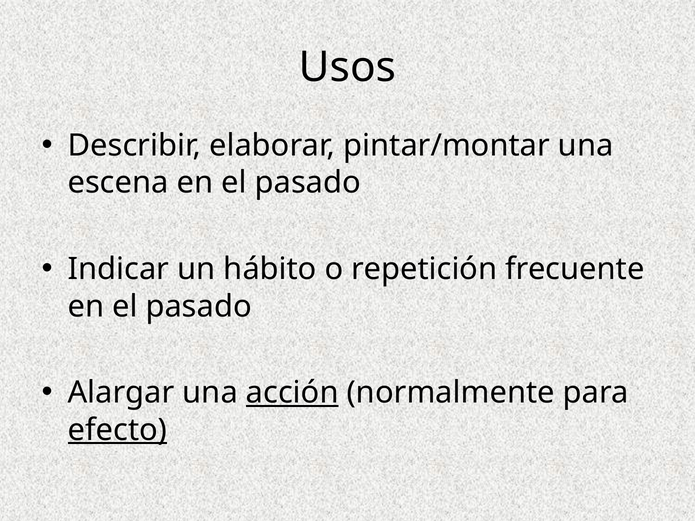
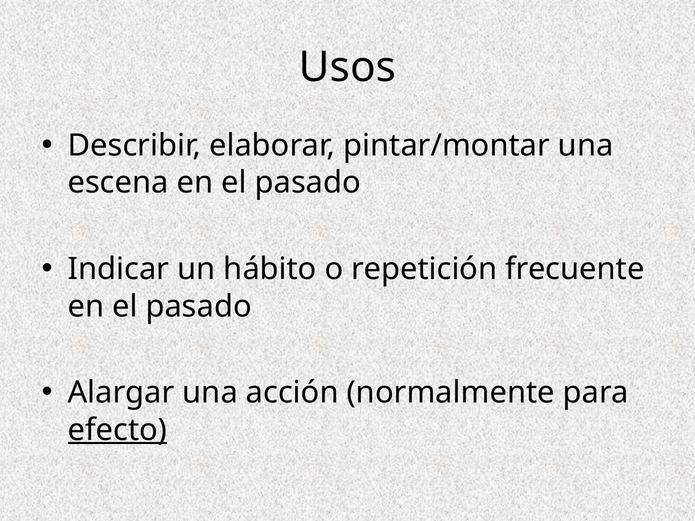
acción underline: present -> none
